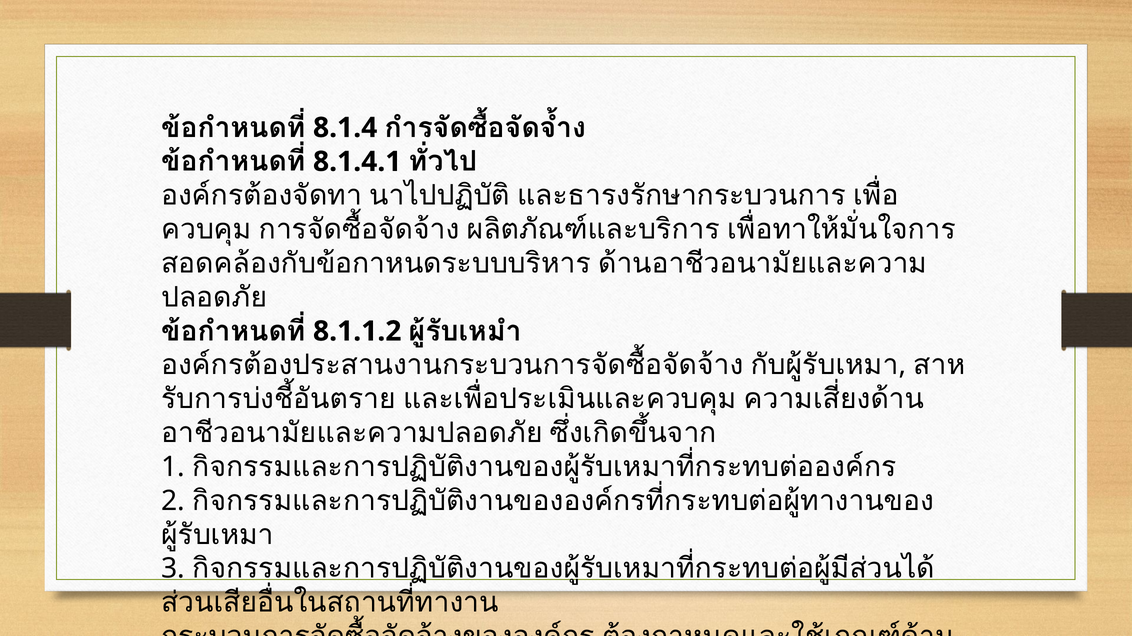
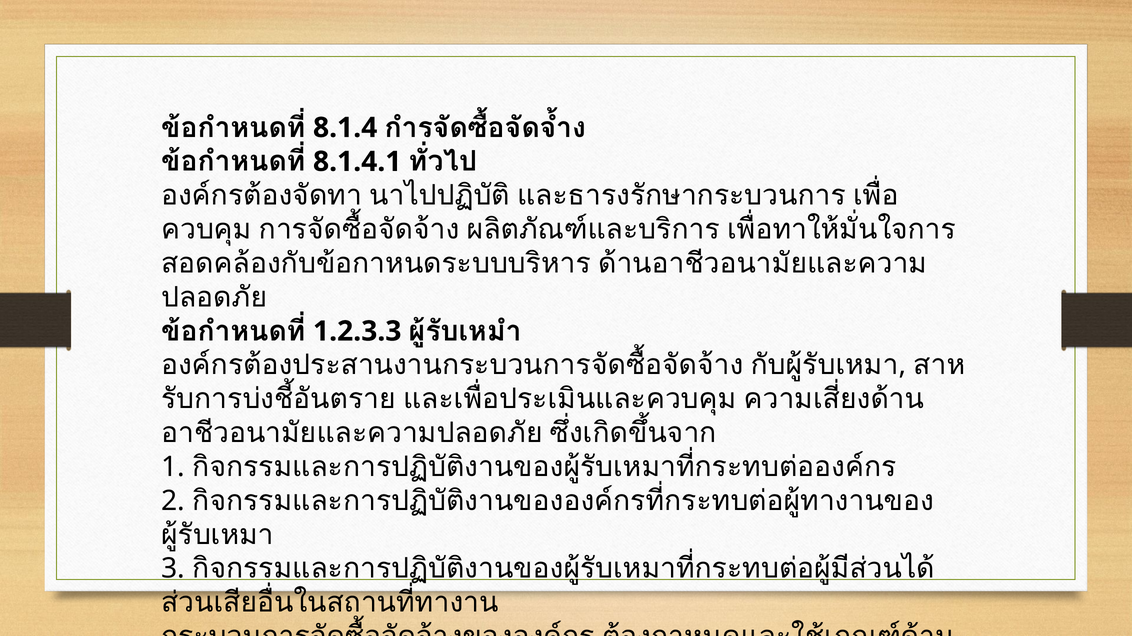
8.1.1.2: 8.1.1.2 -> 1.2.3.3
